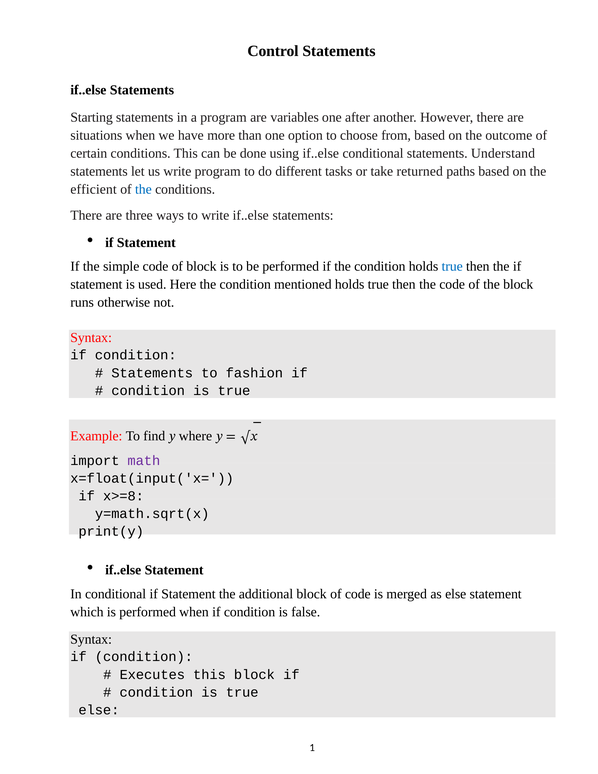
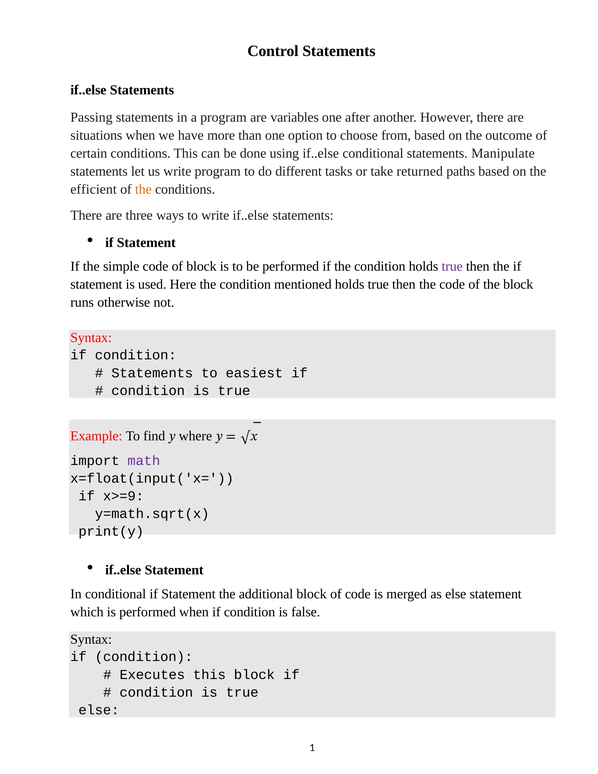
Starting: Starting -> Passing
Understand: Understand -> Manipulate
the at (143, 189) colour: blue -> orange
true at (452, 266) colour: blue -> purple
fashion: fashion -> easiest
x>=8: x>=8 -> x>=9
